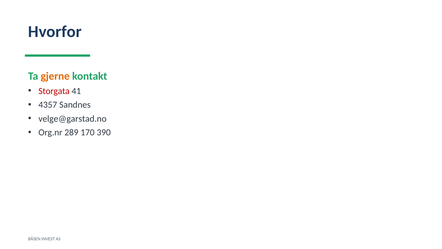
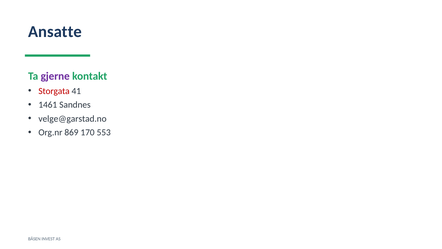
Hvorfor: Hvorfor -> Ansatte
gjerne colour: orange -> purple
4357: 4357 -> 1461
289: 289 -> 869
390: 390 -> 553
